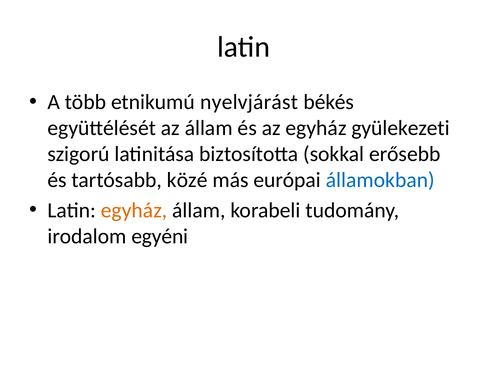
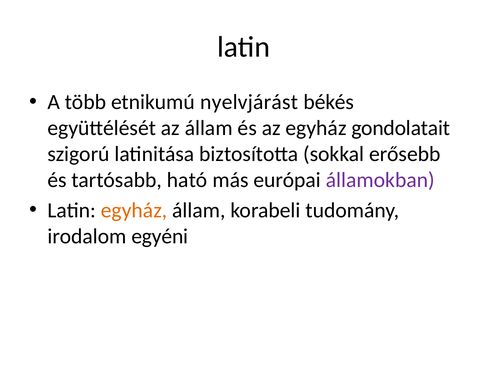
gyülekezeti: gyülekezeti -> gondolatait
közé: közé -> ható
államokban colour: blue -> purple
